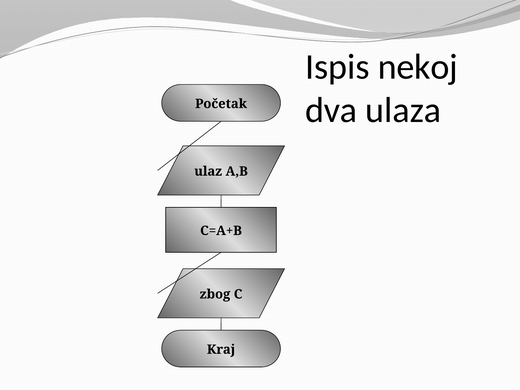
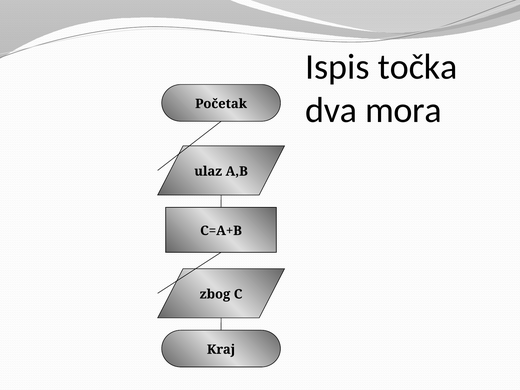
nekoj: nekoj -> točka
ulaza: ulaza -> mora
